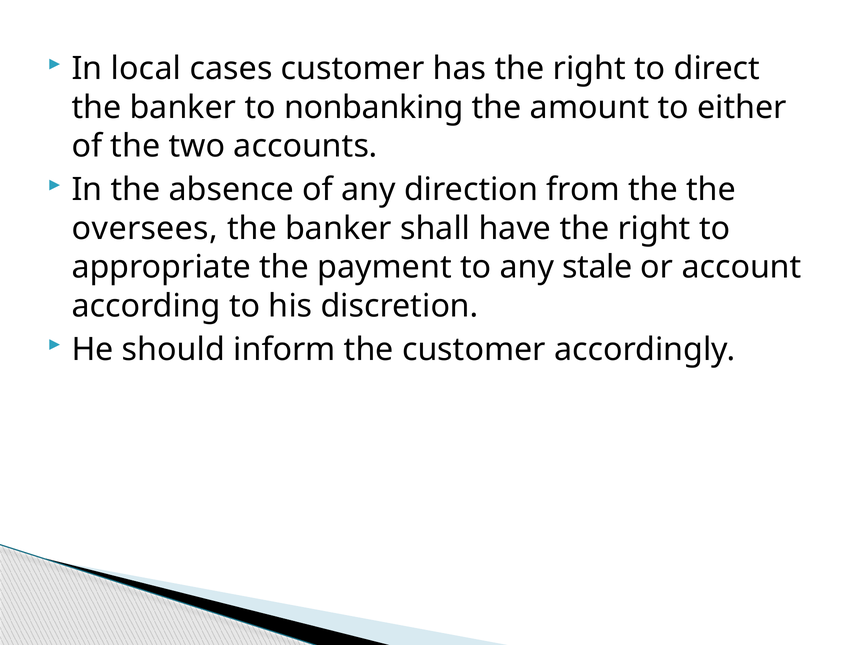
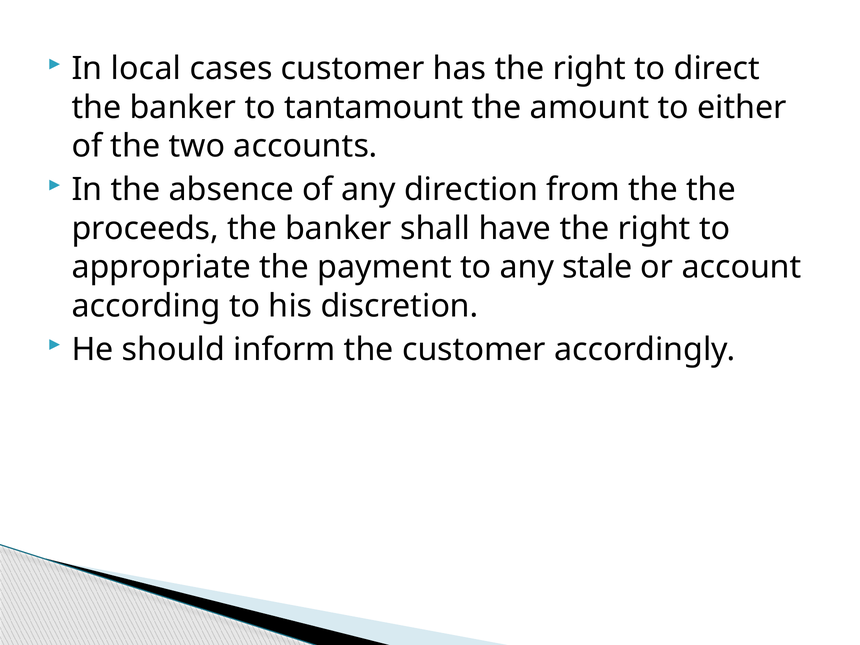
nonbanking: nonbanking -> tantamount
oversees: oversees -> proceeds
